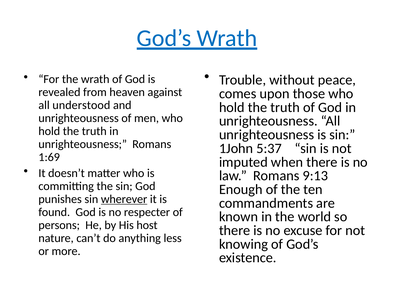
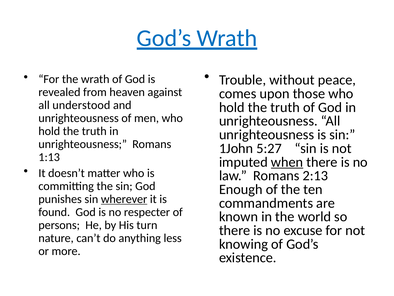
5:37: 5:37 -> 5:27
1:69: 1:69 -> 1:13
when underline: none -> present
9:13: 9:13 -> 2:13
host: host -> turn
